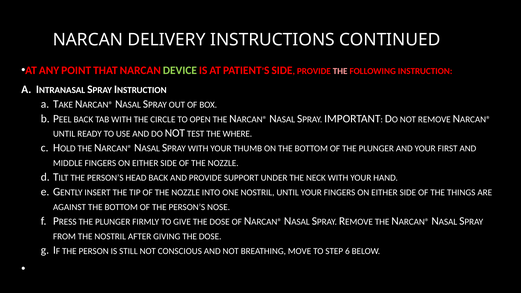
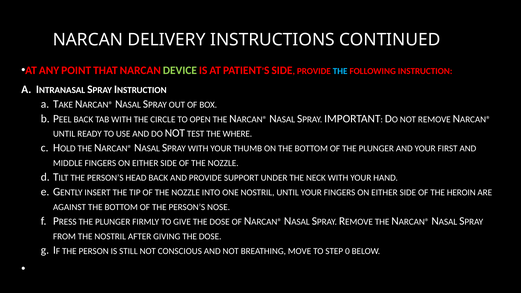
THE at (340, 71) colour: pink -> light blue
THINGS: THINGS -> HEROIN
6: 6 -> 0
